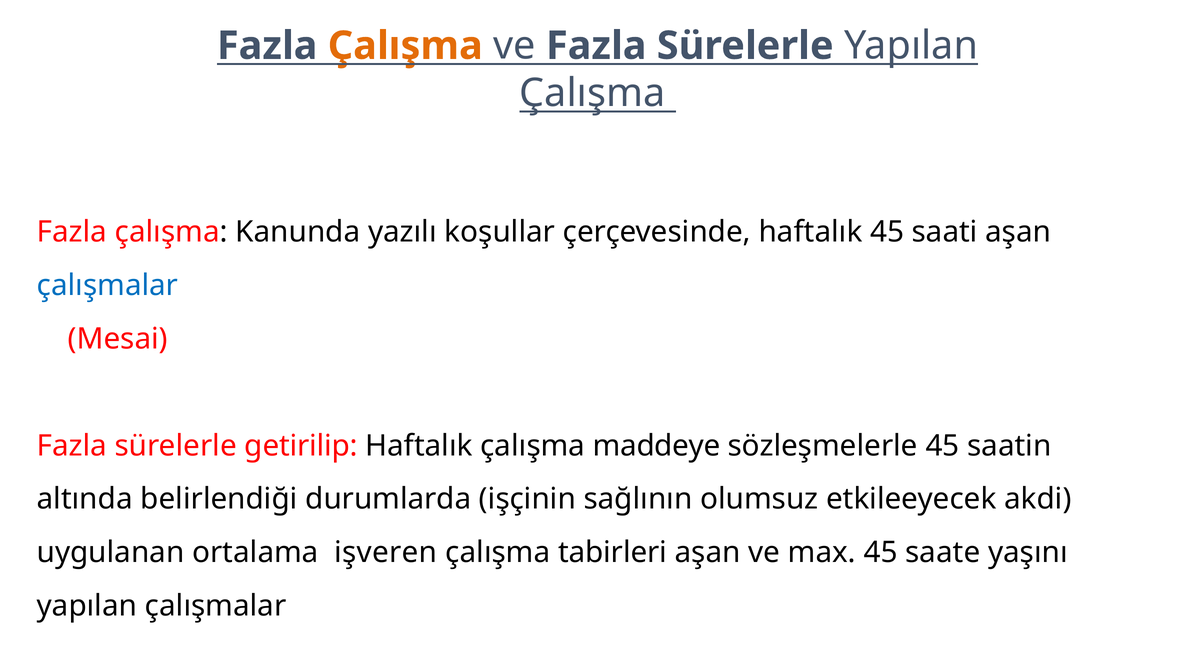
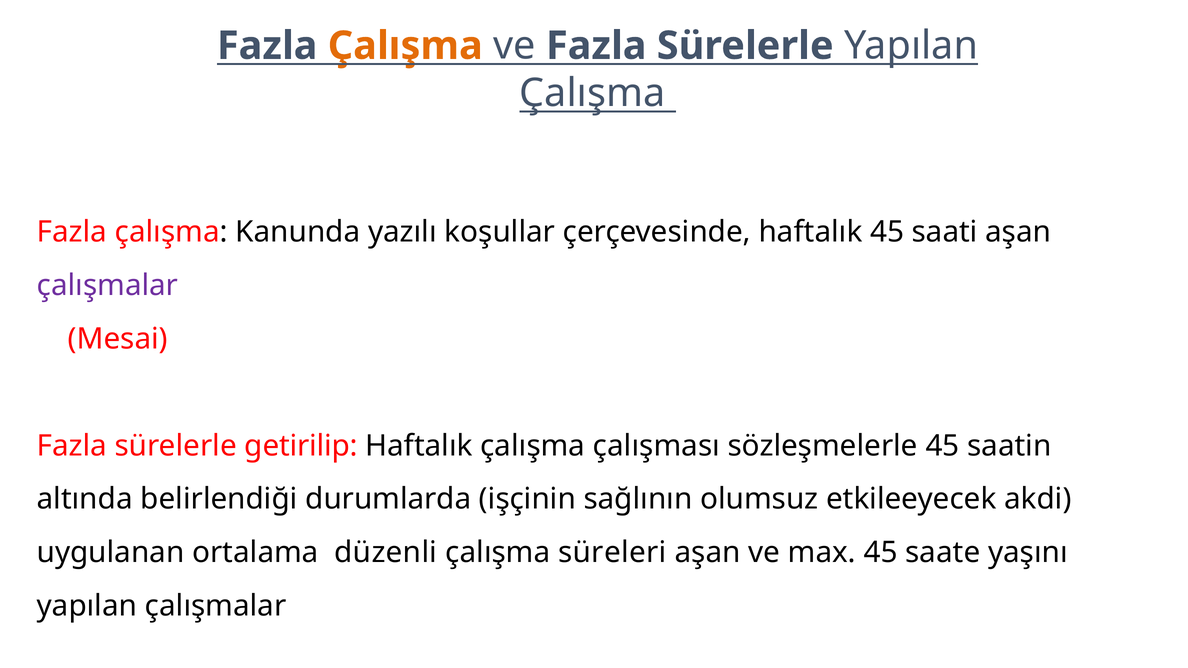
çalışmalar at (108, 286) colour: blue -> purple
maddeye: maddeye -> çalışması
işveren: işveren -> düzenli
tabirleri: tabirleri -> süreleri
